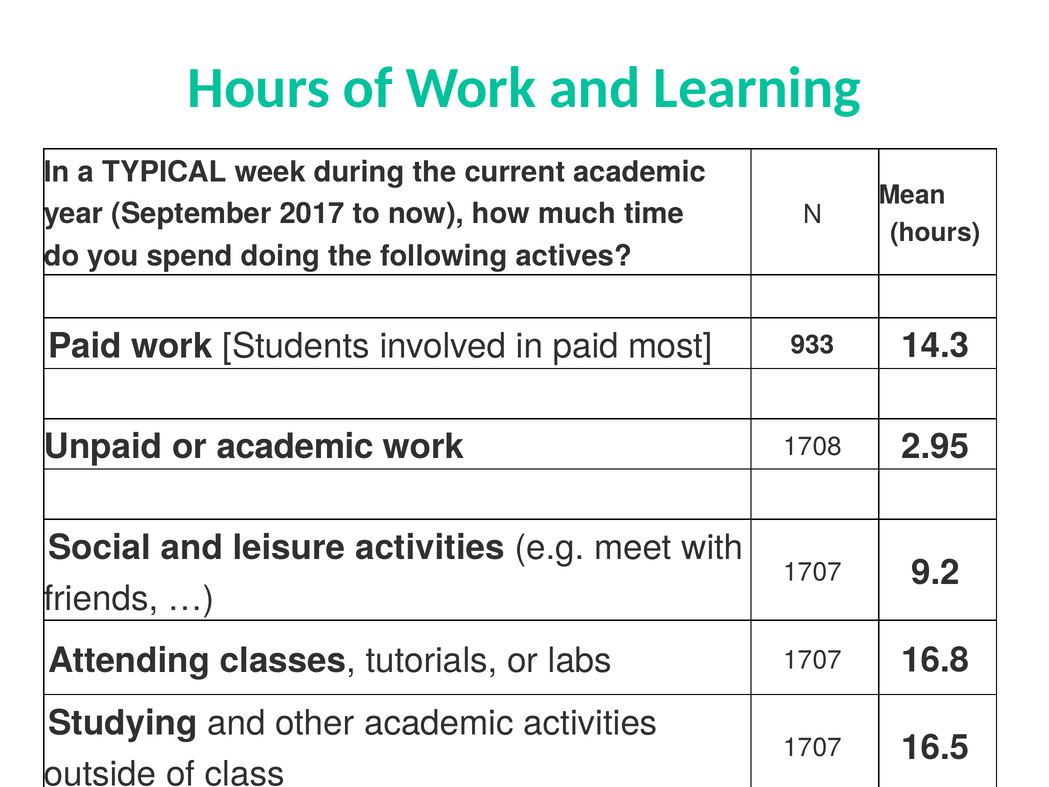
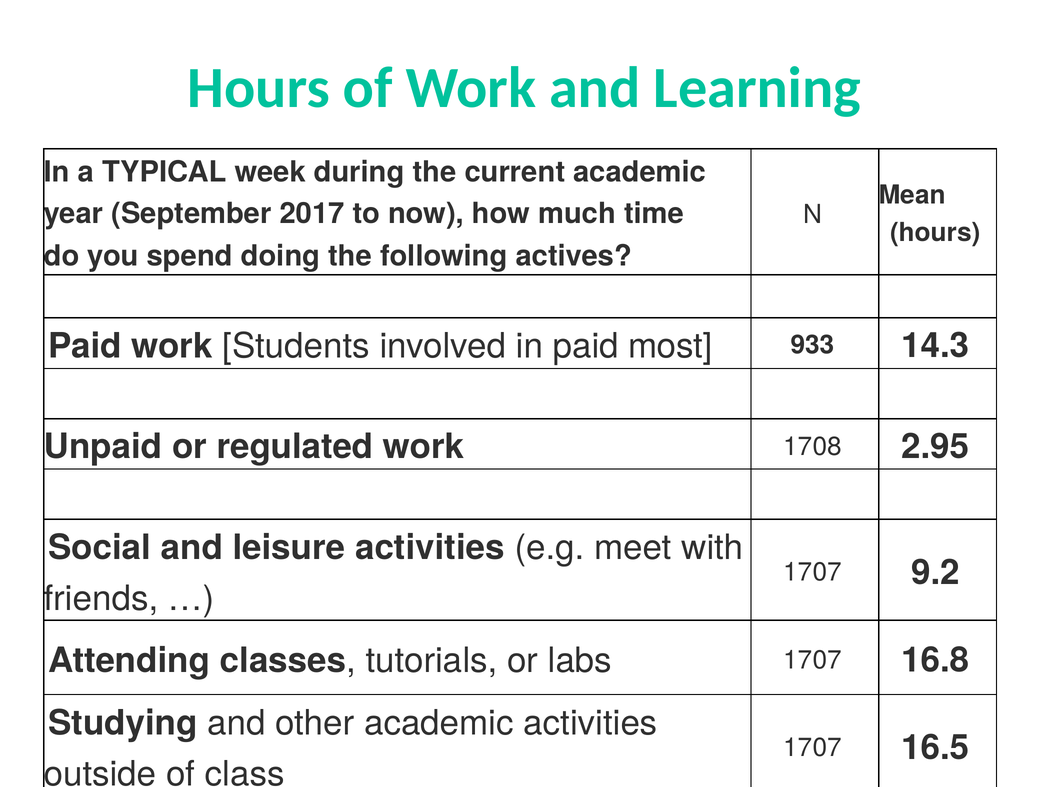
or academic: academic -> regulated
